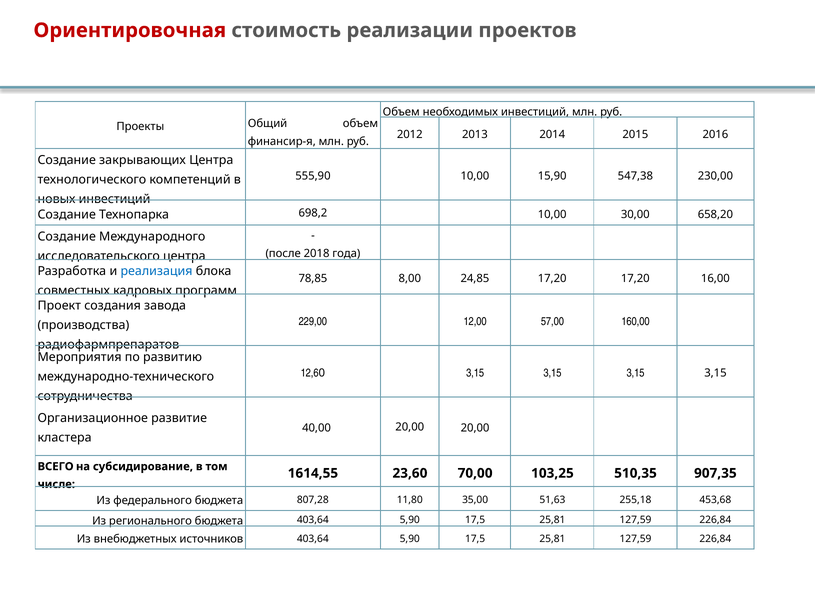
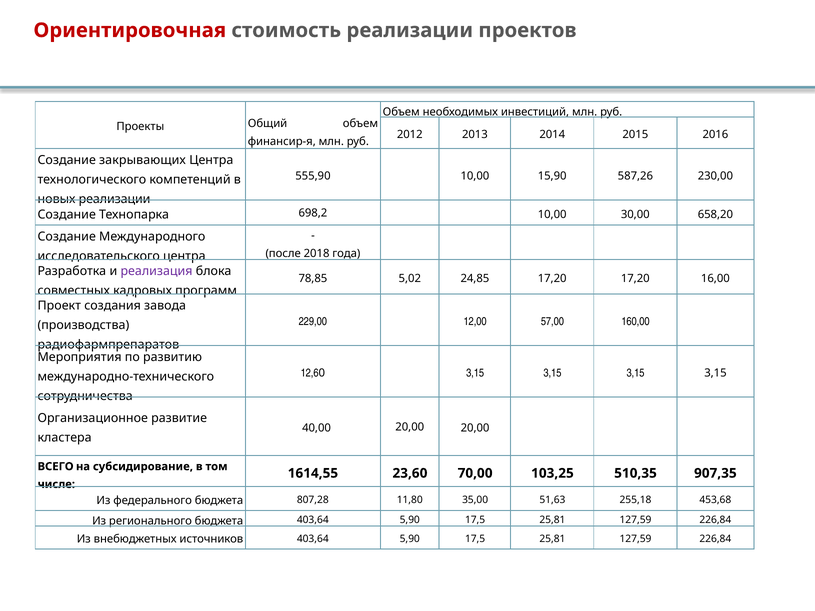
547,38: 547,38 -> 587,26
новых инвестиций: инвестиций -> реализации
реализация colour: blue -> purple
8,00: 8,00 -> 5,02
